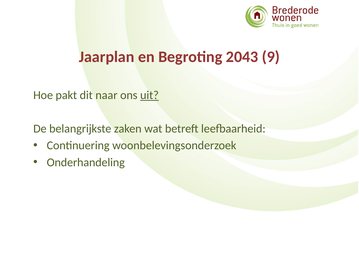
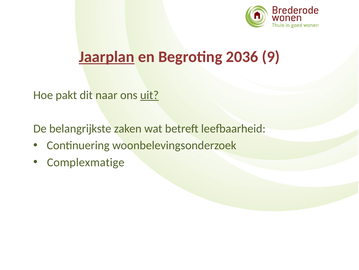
Jaarplan underline: none -> present
2043: 2043 -> 2036
Onderhandeling: Onderhandeling -> Complexmatige
